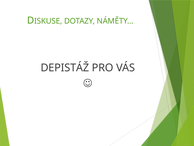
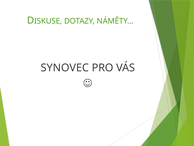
DEPISTÁŽ: DEPISTÁŽ -> SYNOVEC
